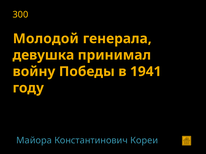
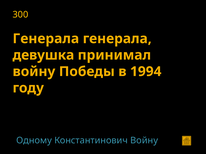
Молодой at (46, 39): Молодой -> Генерала
1941: 1941 -> 1994
Майора: Майора -> Одному
Константинович Кореи: Кореи -> Войну
